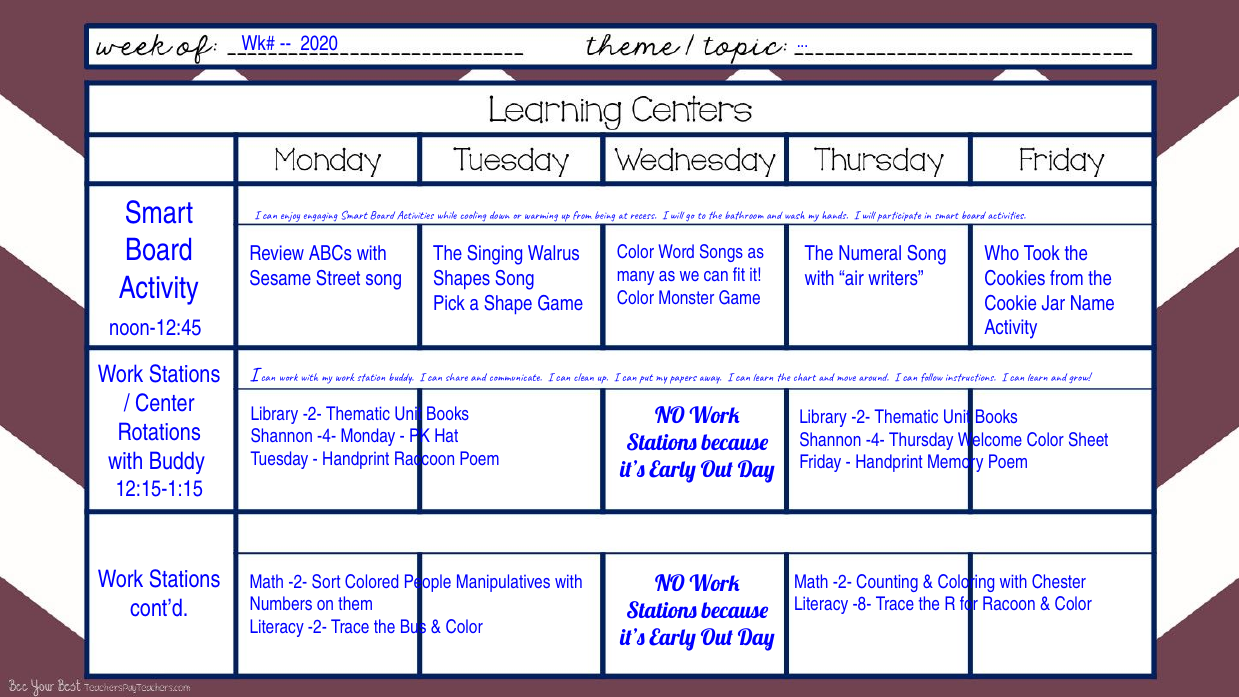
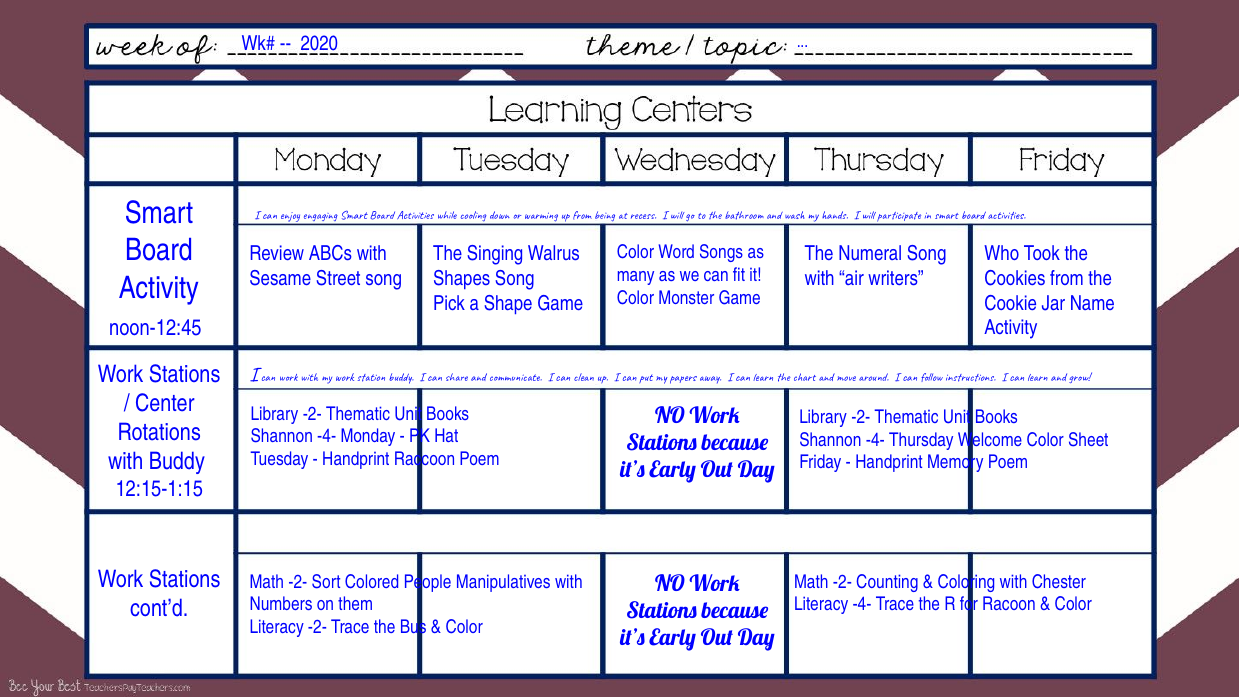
Literacy -8-: -8- -> -4-
